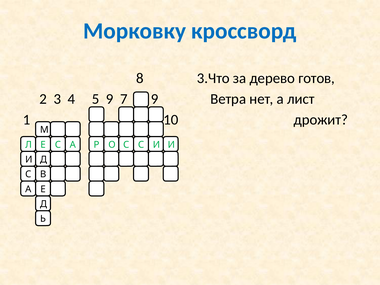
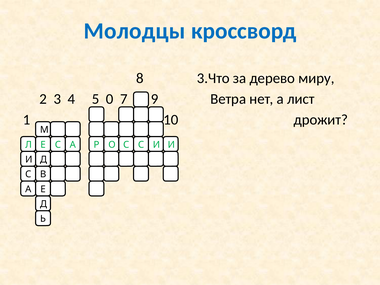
Морковку: Морковку -> Молодцы
готов: готов -> миру
5 9: 9 -> 0
